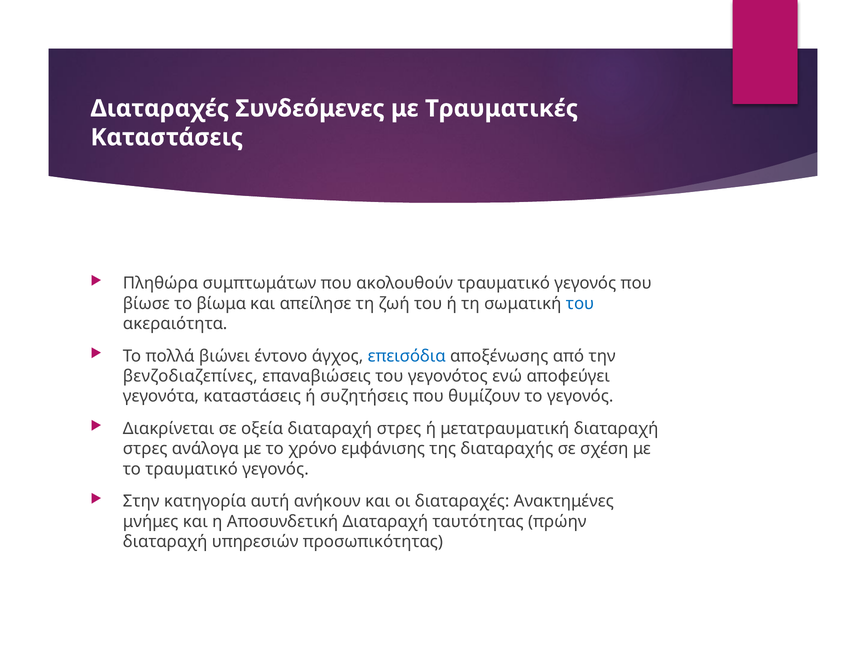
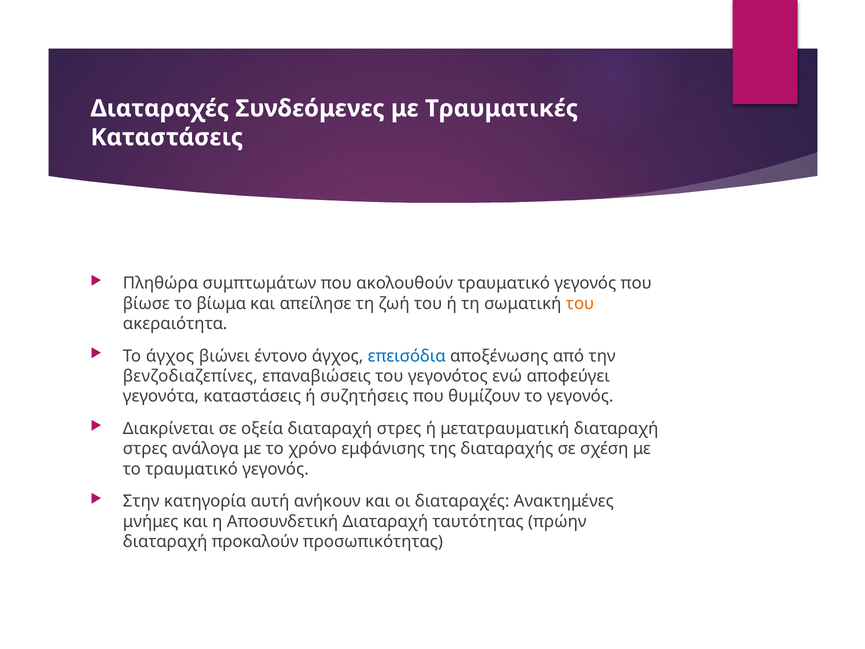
του at (580, 303) colour: blue -> orange
Το πολλά: πολλά -> άγχος
υπηρεσιών: υπηρεσιών -> προκαλούν
